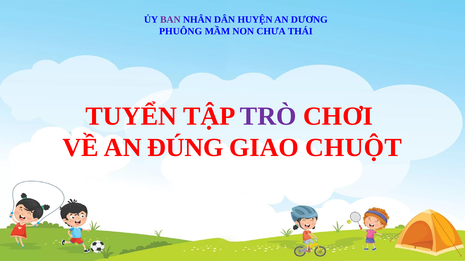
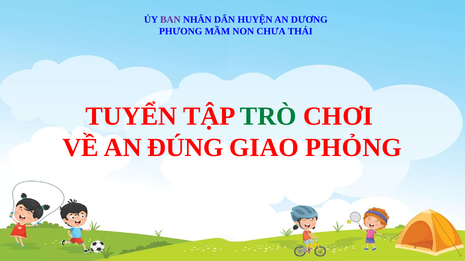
PHUÔNG: PHUÔNG -> PHƯONG
TRÒ colour: purple -> green
CHUỘT: CHUỘT -> PHỎNG
